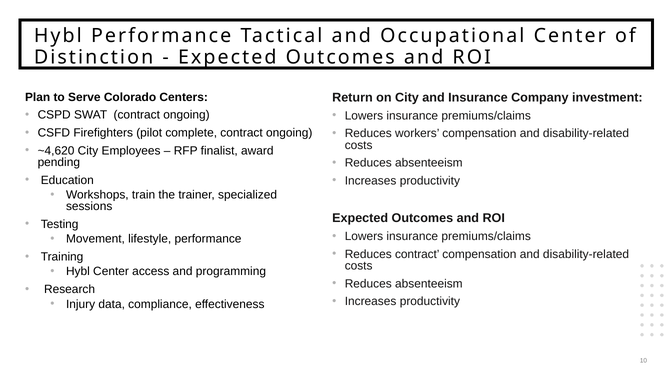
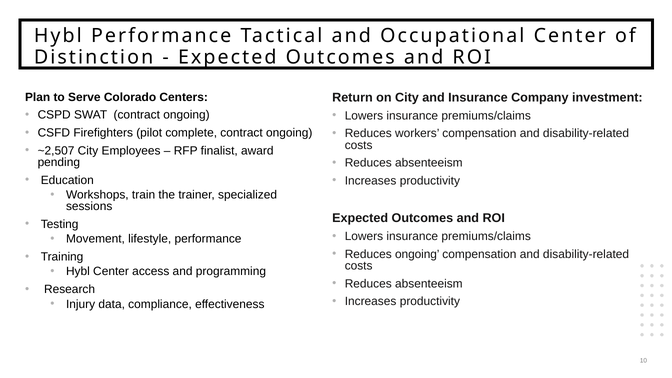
~4,620: ~4,620 -> ~2,507
Reduces contract: contract -> ongoing
